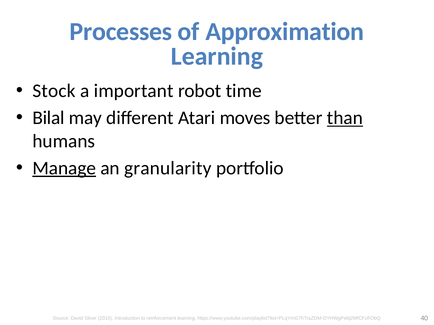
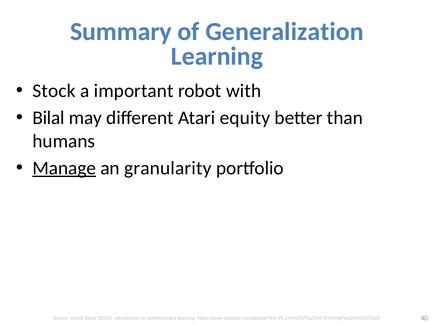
Processes: Processes -> Summary
Approximation: Approximation -> Generalization
time: time -> with
moves: moves -> equity
than underline: present -> none
